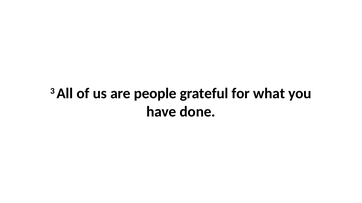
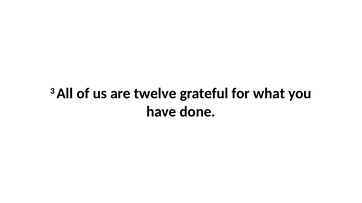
people: people -> twelve
